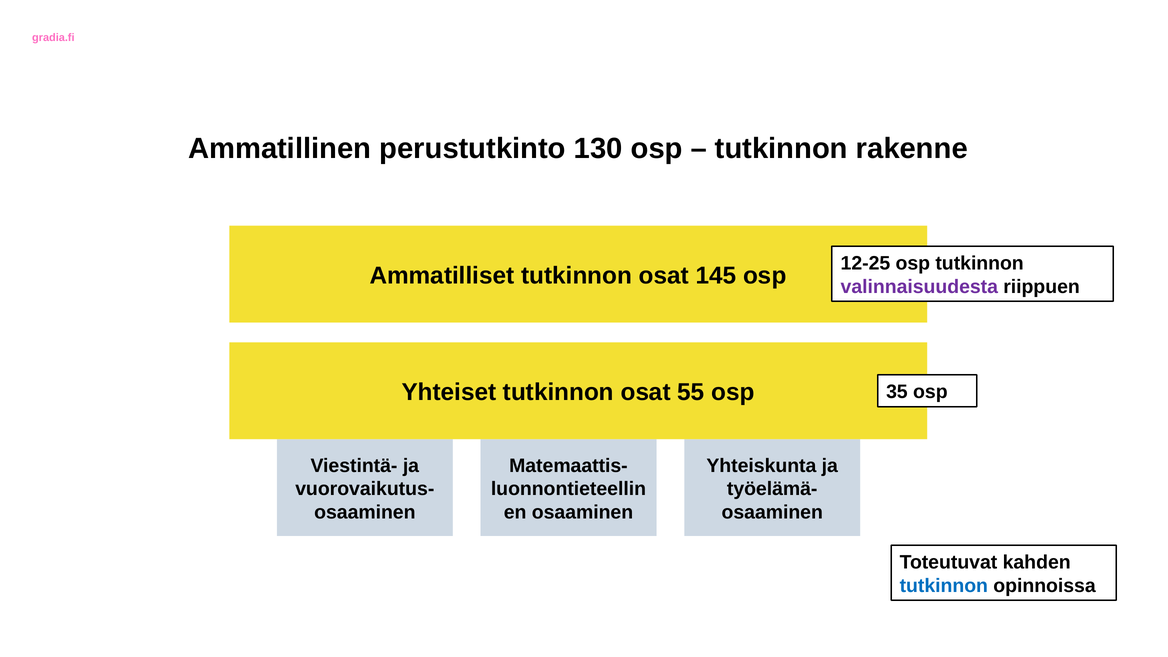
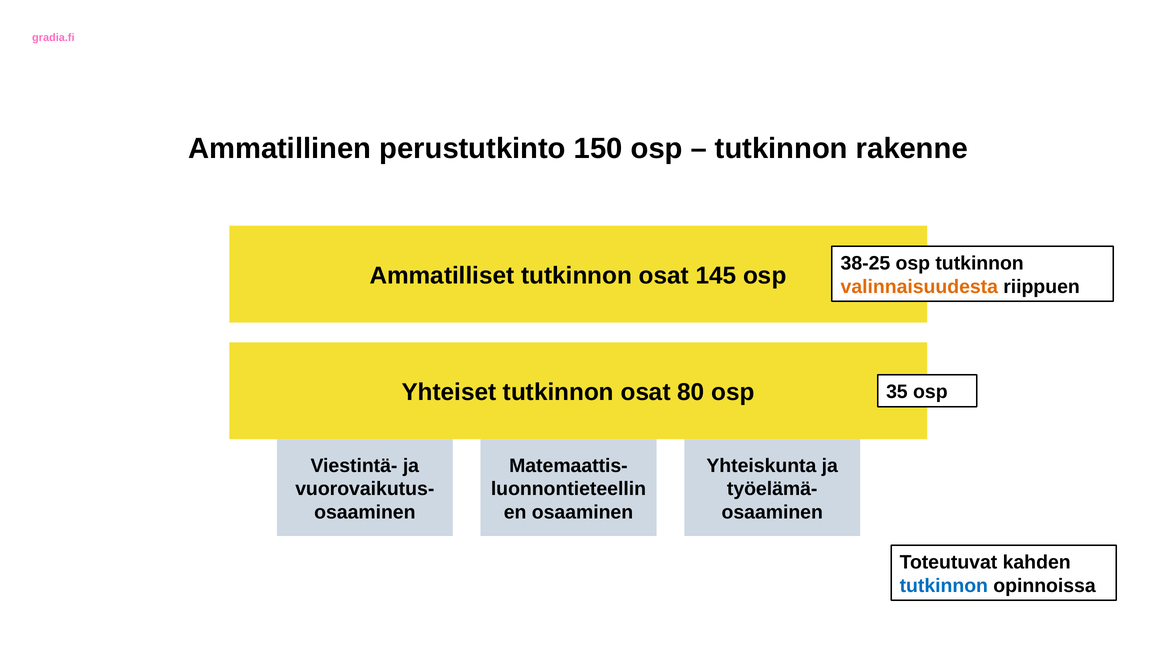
130: 130 -> 150
12-25: 12-25 -> 38-25
valinnaisuudesta colour: purple -> orange
55: 55 -> 80
